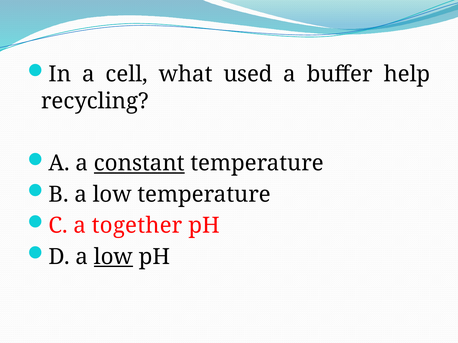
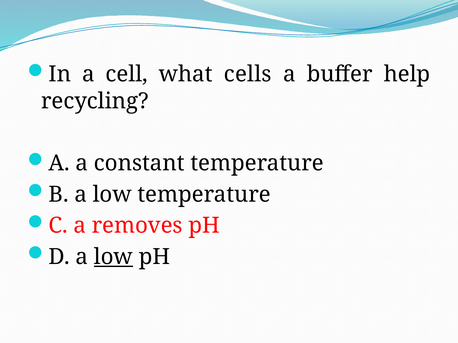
used: used -> cells
constant underline: present -> none
together: together -> removes
